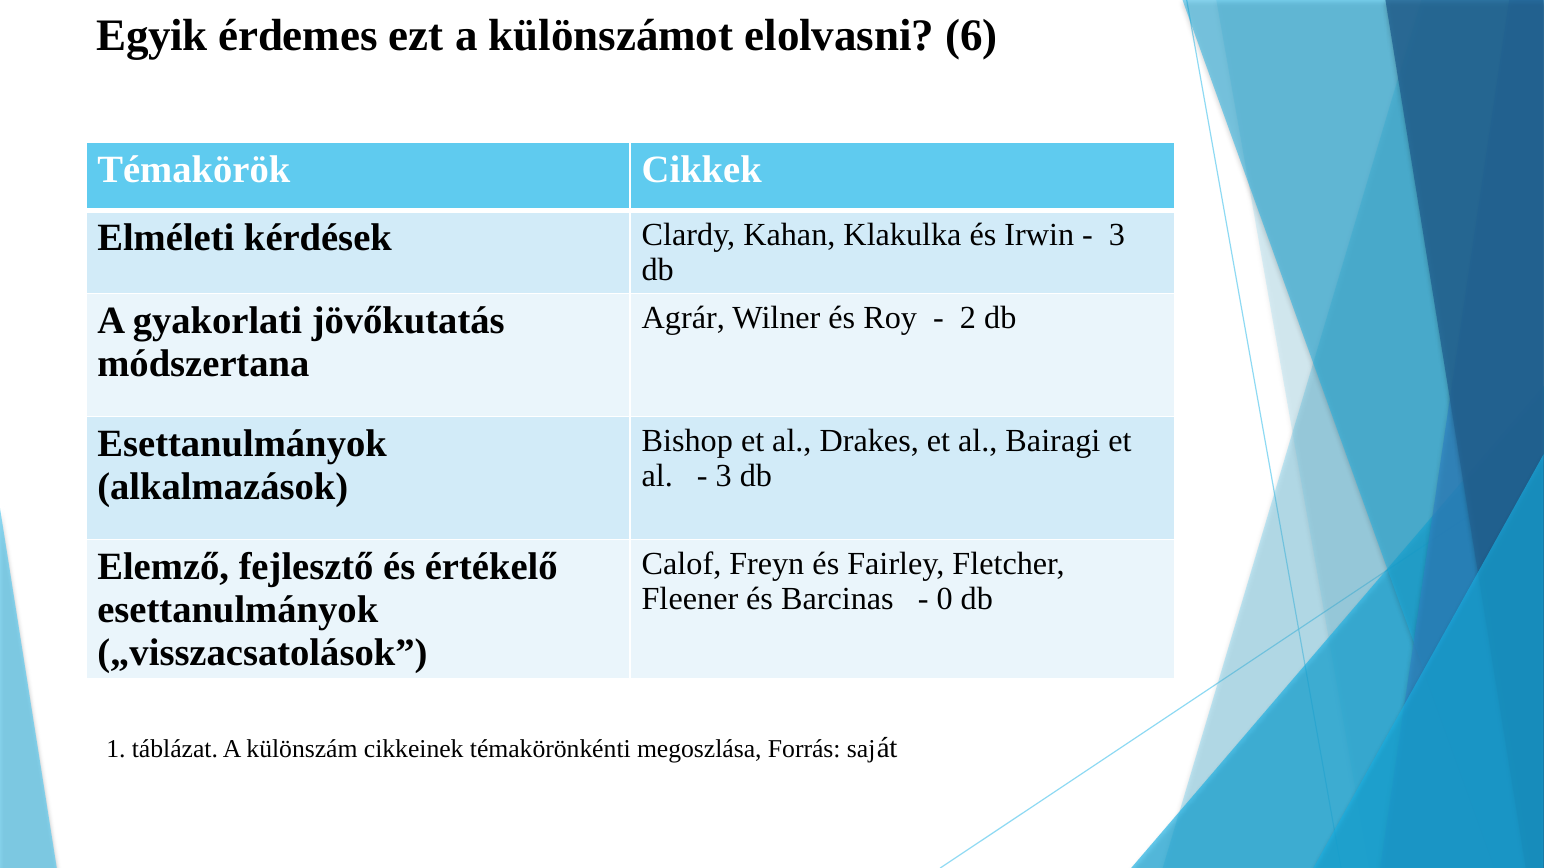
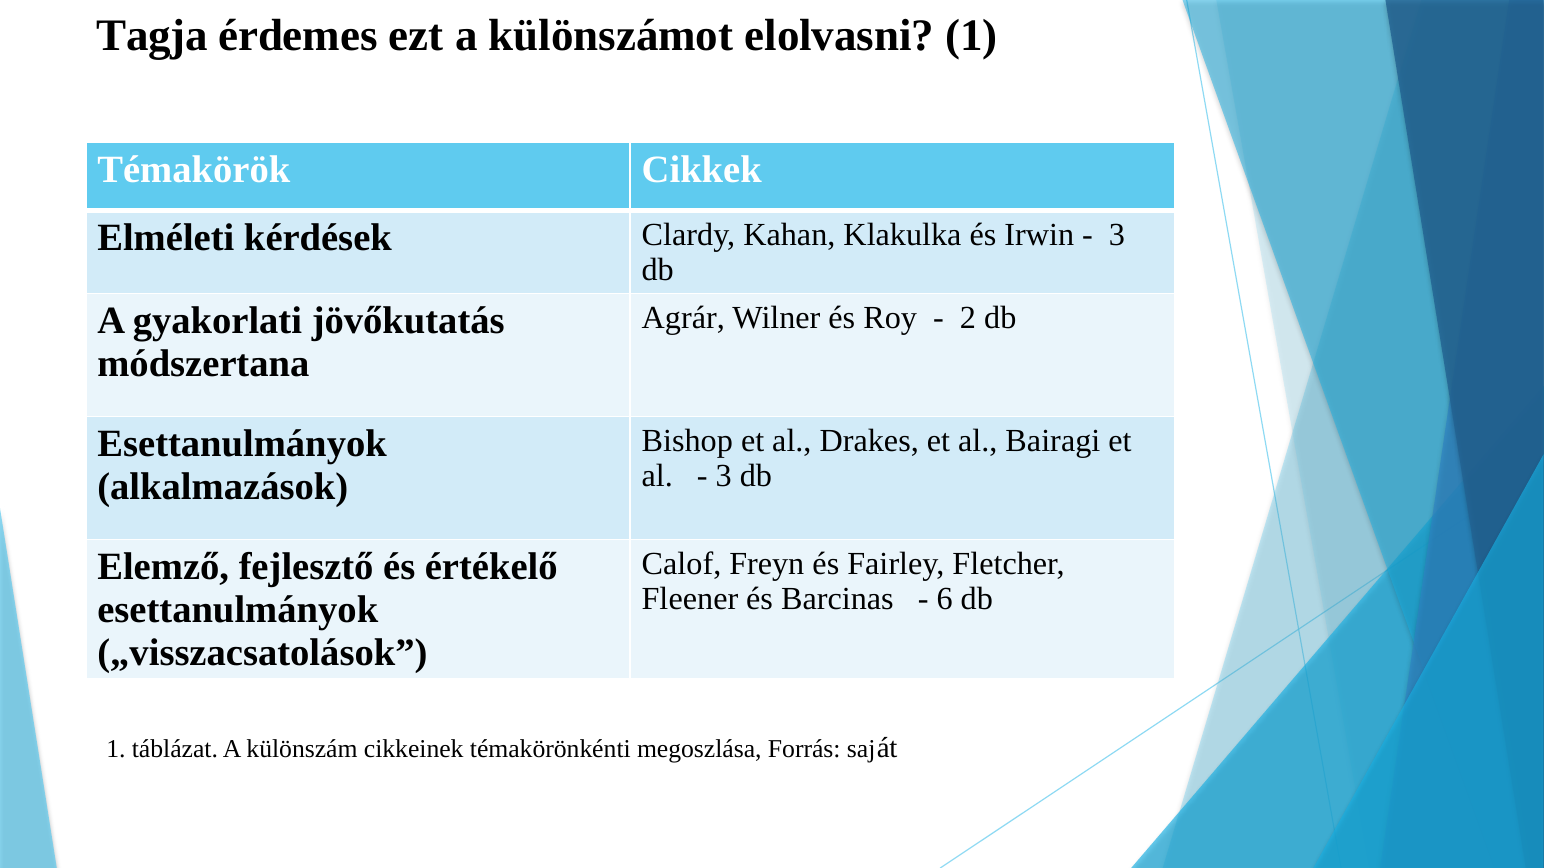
Egyik: Egyik -> Tagja
elolvasni 6: 6 -> 1
0: 0 -> 6
